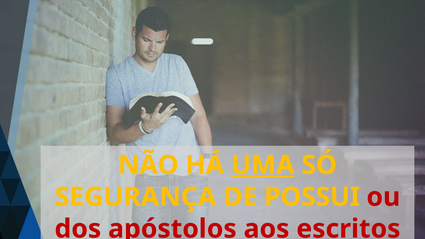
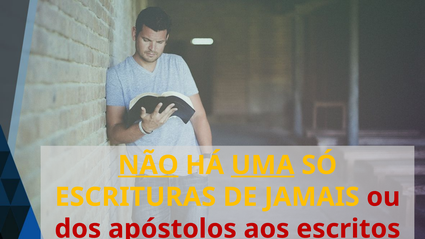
NÃO underline: none -> present
SEGURANÇA: SEGURANÇA -> ESCRITURAS
POSSUI: POSSUI -> JAMAIS
